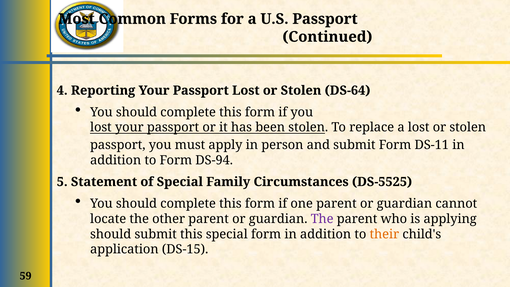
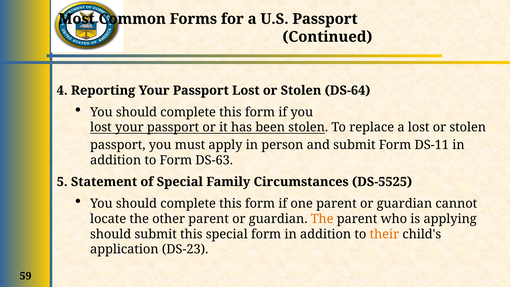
DS-94: DS-94 -> DS-63
The at (322, 219) colour: purple -> orange
DS-15: DS-15 -> DS-23
